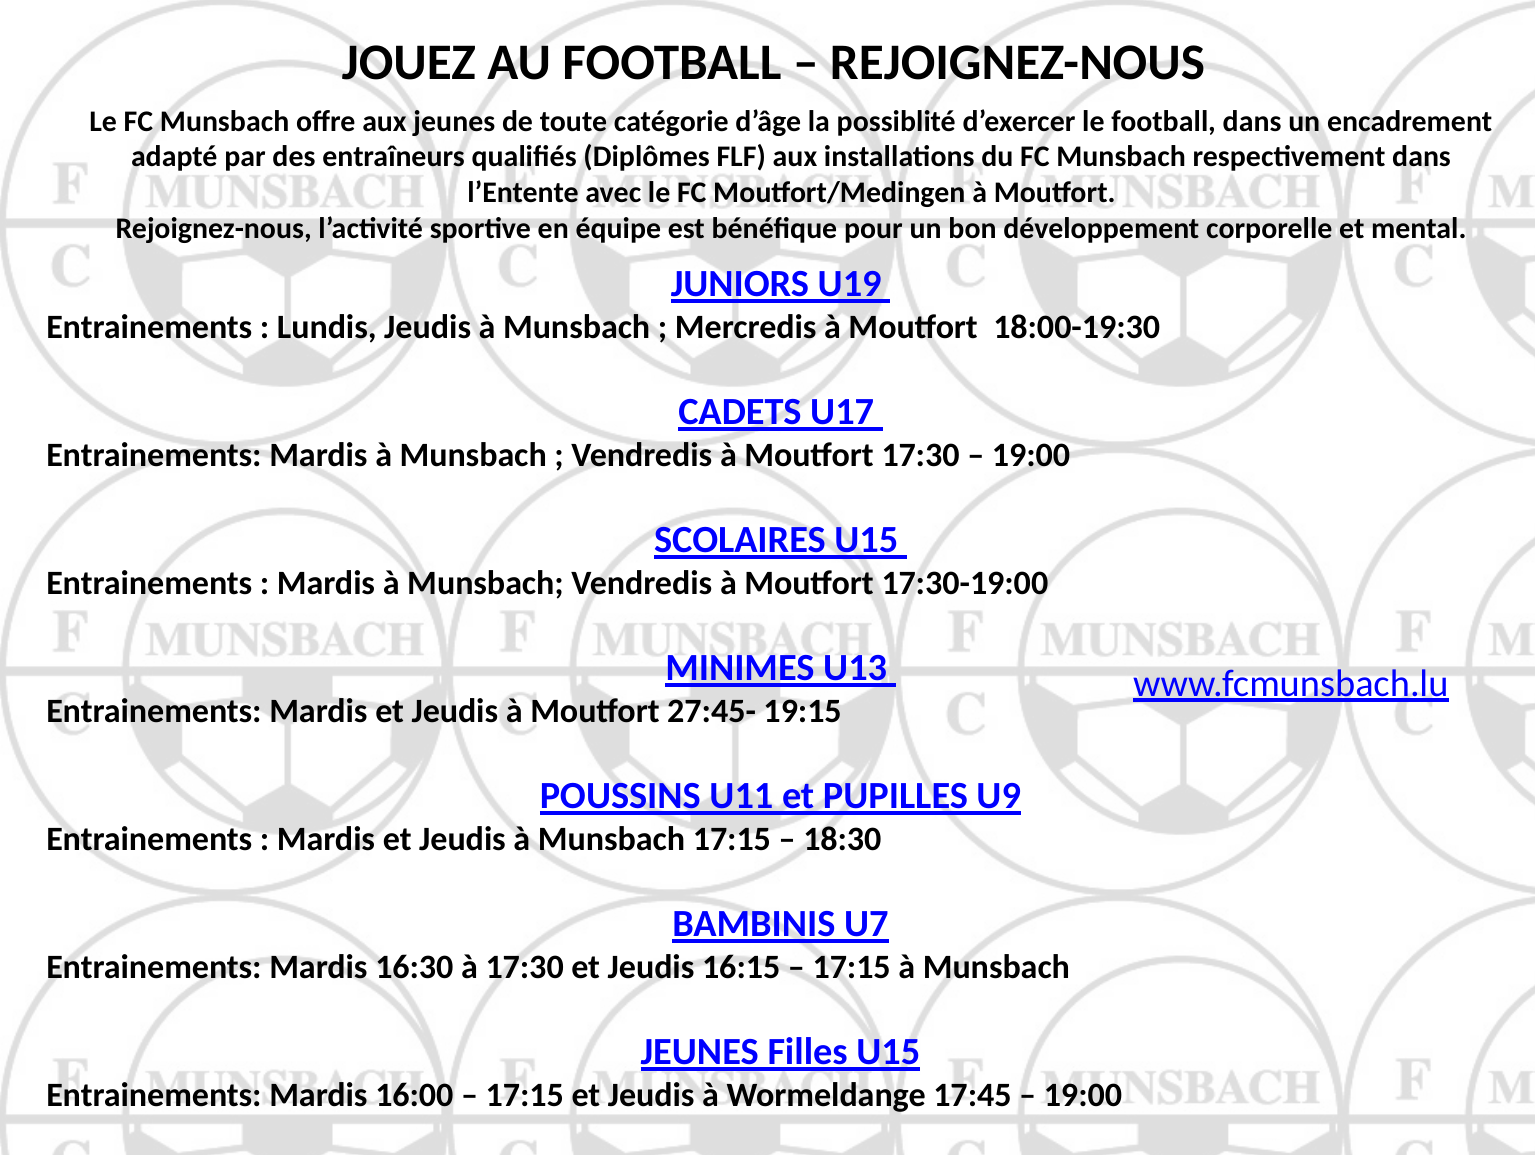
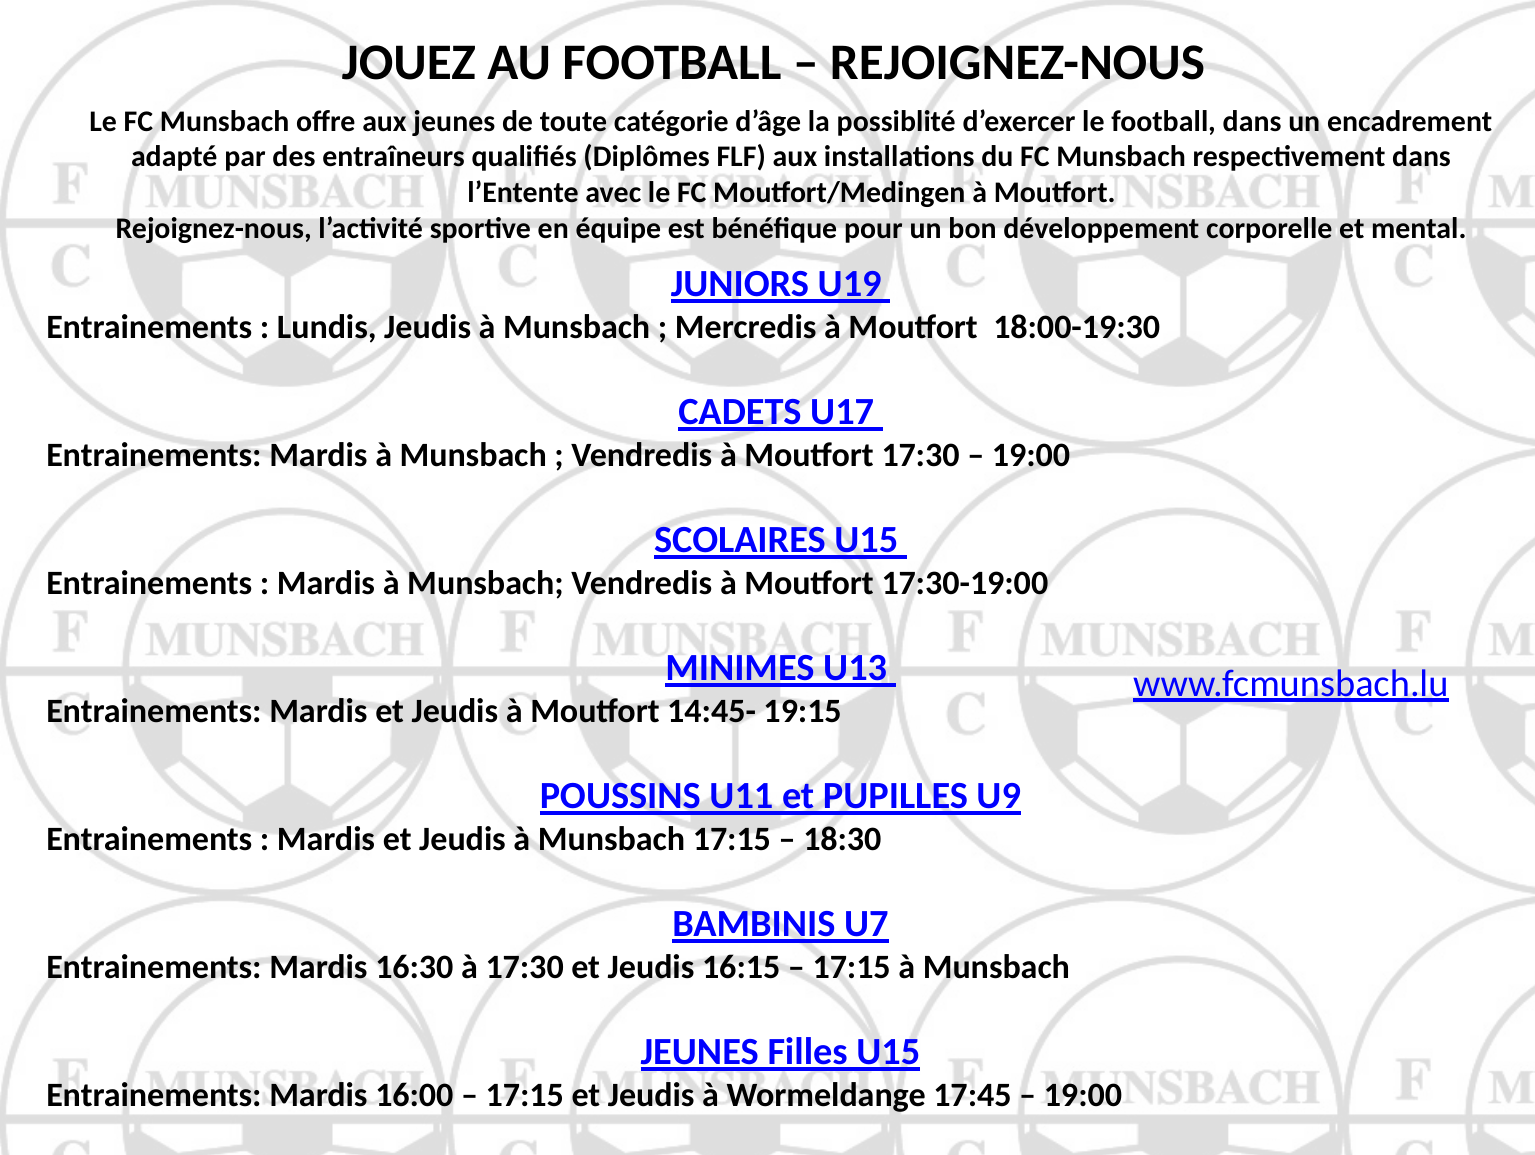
27:45-: 27:45- -> 14:45-
